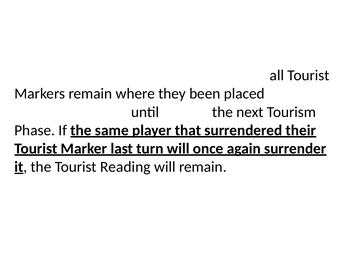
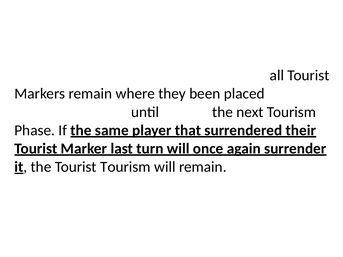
Tourist Reading: Reading -> Tourism
